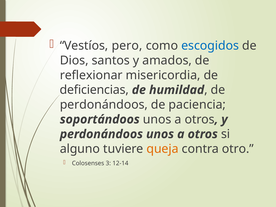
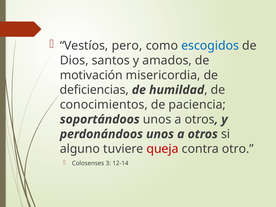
reflexionar: reflexionar -> motivación
perdonándoos at (104, 105): perdonándoos -> conocimientos
queja colour: orange -> red
